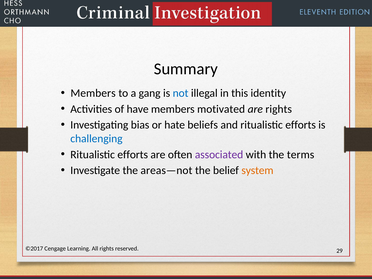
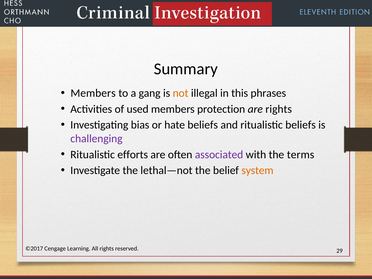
not colour: blue -> orange
identity: identity -> phrases
have: have -> used
motivated: motivated -> protection
and ritualistic efforts: efforts -> beliefs
challenging colour: blue -> purple
areas—not: areas—not -> lethal—not
